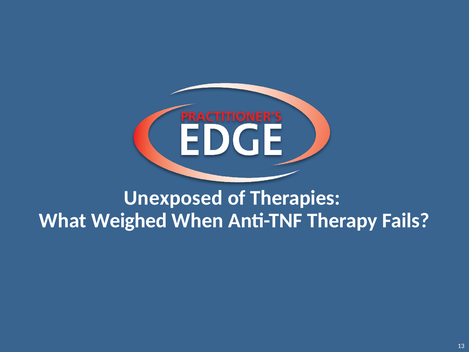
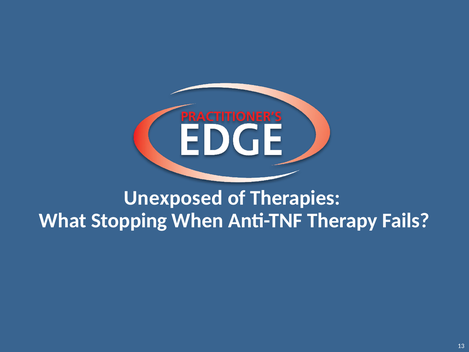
Weighed: Weighed -> Stopping
